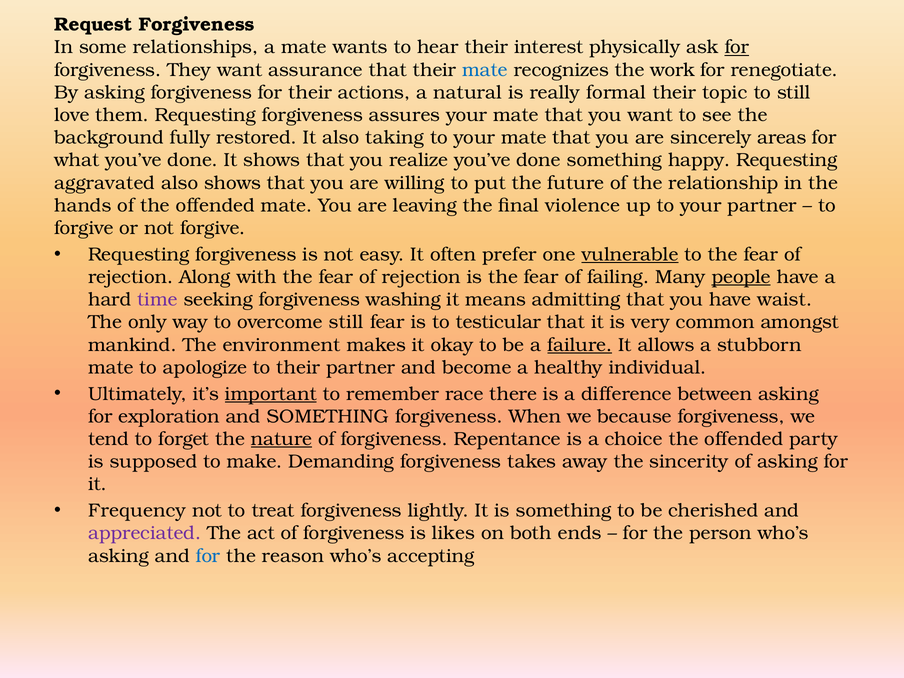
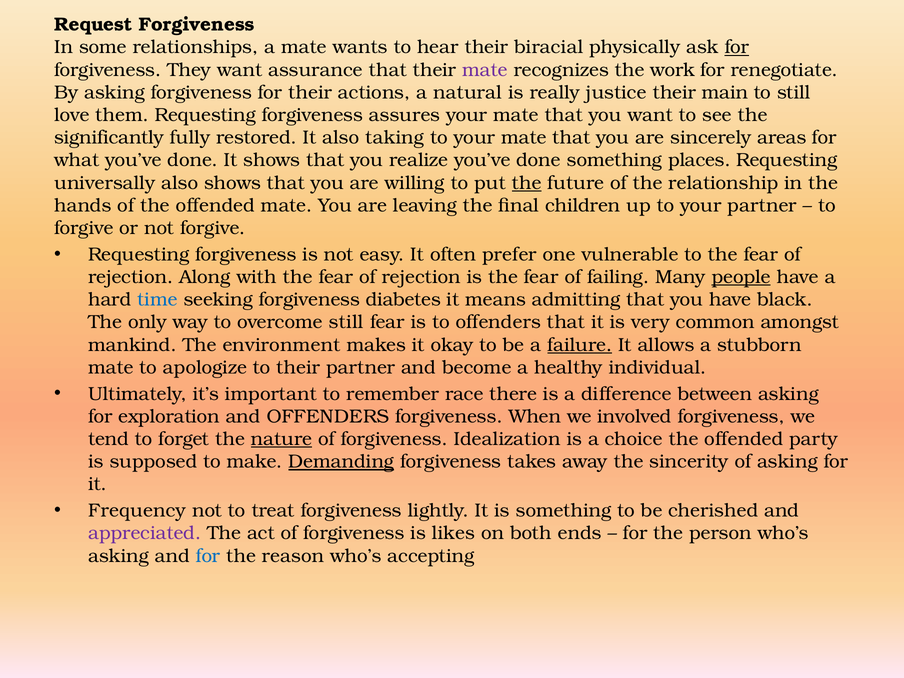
interest: interest -> biracial
mate at (485, 70) colour: blue -> purple
formal: formal -> justice
topic: topic -> main
background: background -> significantly
happy: happy -> places
aggravated: aggravated -> universally
the at (527, 183) underline: none -> present
violence: violence -> children
vulnerable underline: present -> none
time colour: purple -> blue
washing: washing -> diabetes
waist: waist -> black
to testicular: testicular -> offenders
important underline: present -> none
and SOMETHING: SOMETHING -> OFFENDERS
because: because -> involved
Repentance: Repentance -> Idealization
Demanding underline: none -> present
